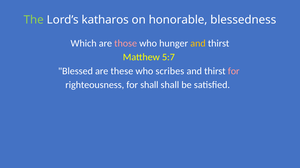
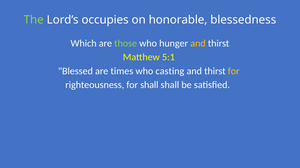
katharos: katharos -> occupies
those colour: pink -> light green
5:7: 5:7 -> 5:1
these: these -> times
scribes: scribes -> casting
for at (234, 71) colour: pink -> yellow
